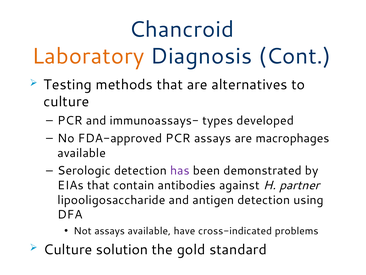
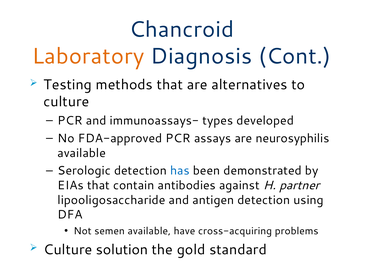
macrophages: macrophages -> neurosyphilis
has colour: purple -> blue
Not assays: assays -> semen
cross-indicated: cross-indicated -> cross-acquiring
